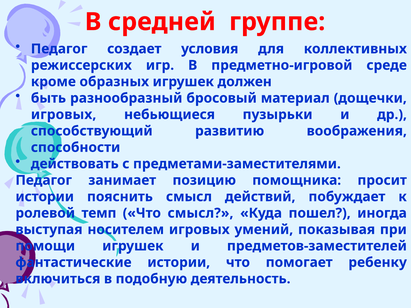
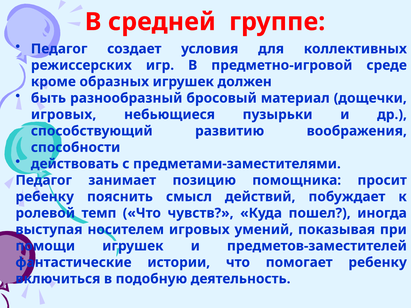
истории at (45, 197): истории -> ребенку
Что смысл: смысл -> чувств
